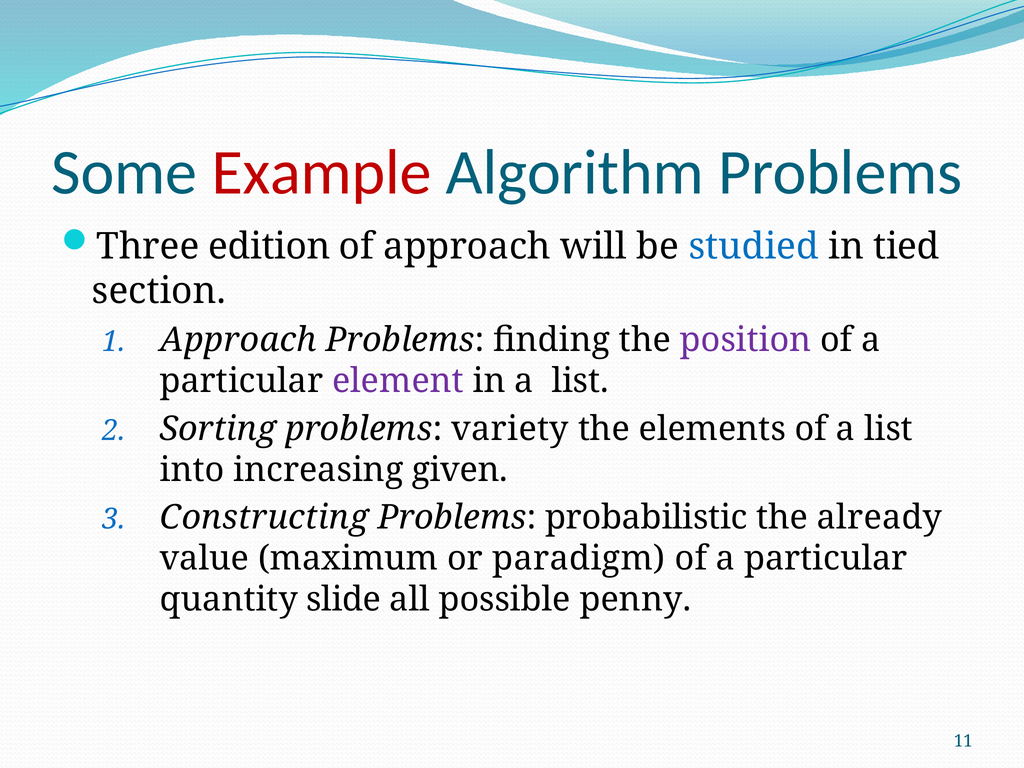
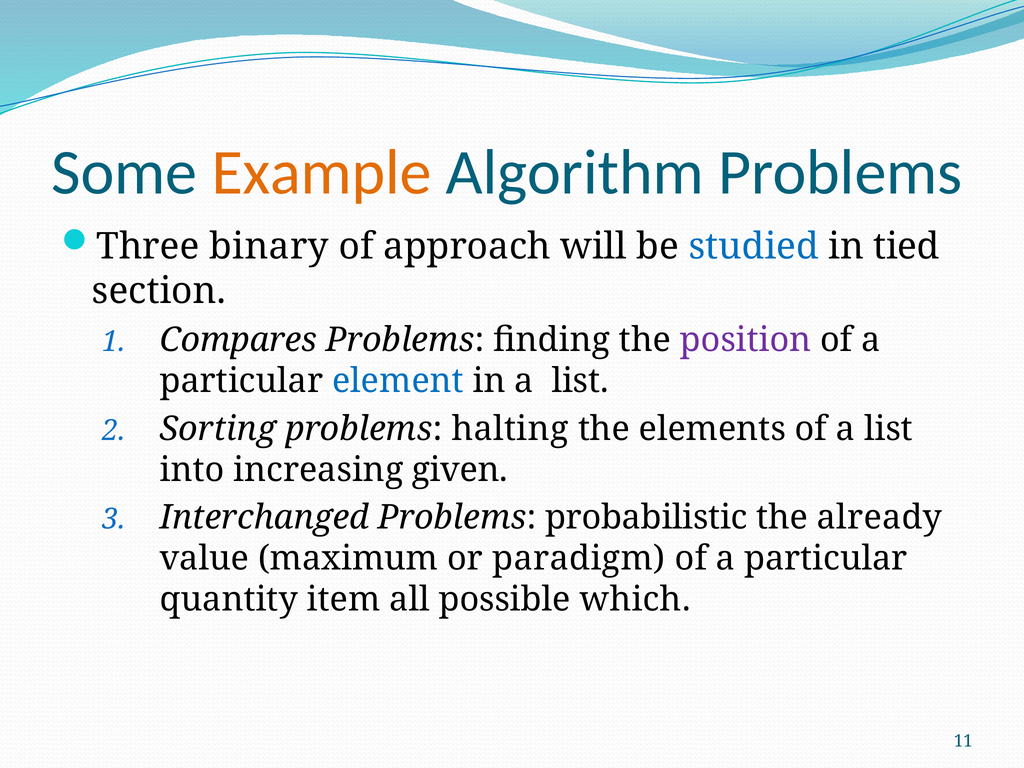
Example colour: red -> orange
edition: edition -> binary
Approach at (238, 340): Approach -> Compares
element colour: purple -> blue
variety: variety -> halting
Constructing: Constructing -> Interchanged
slide: slide -> item
penny: penny -> which
